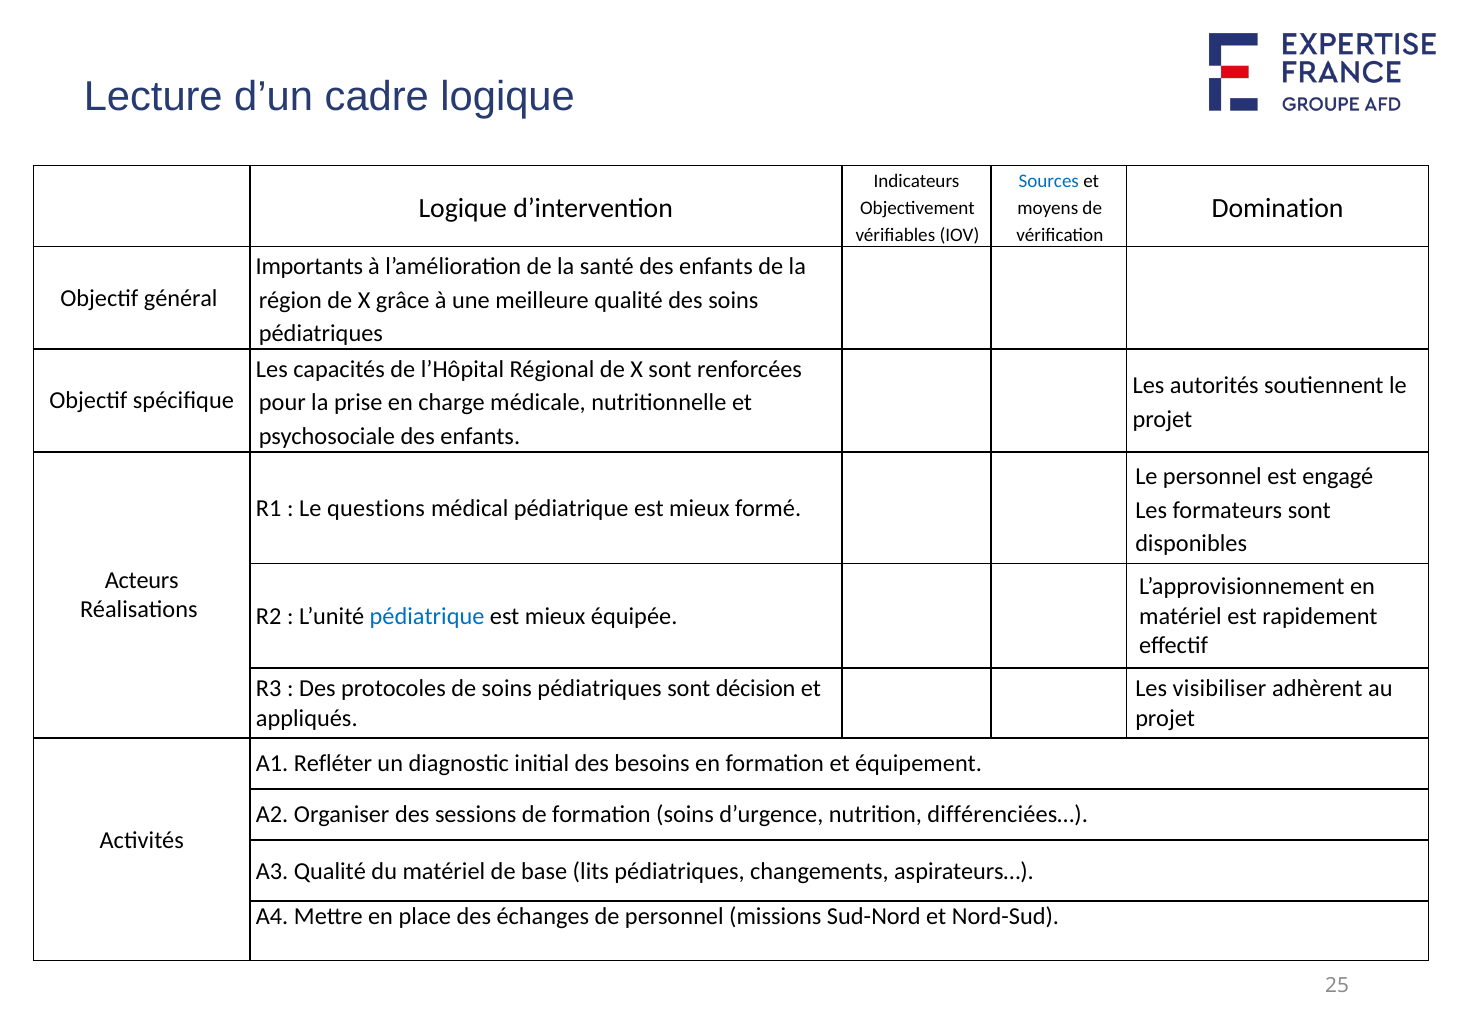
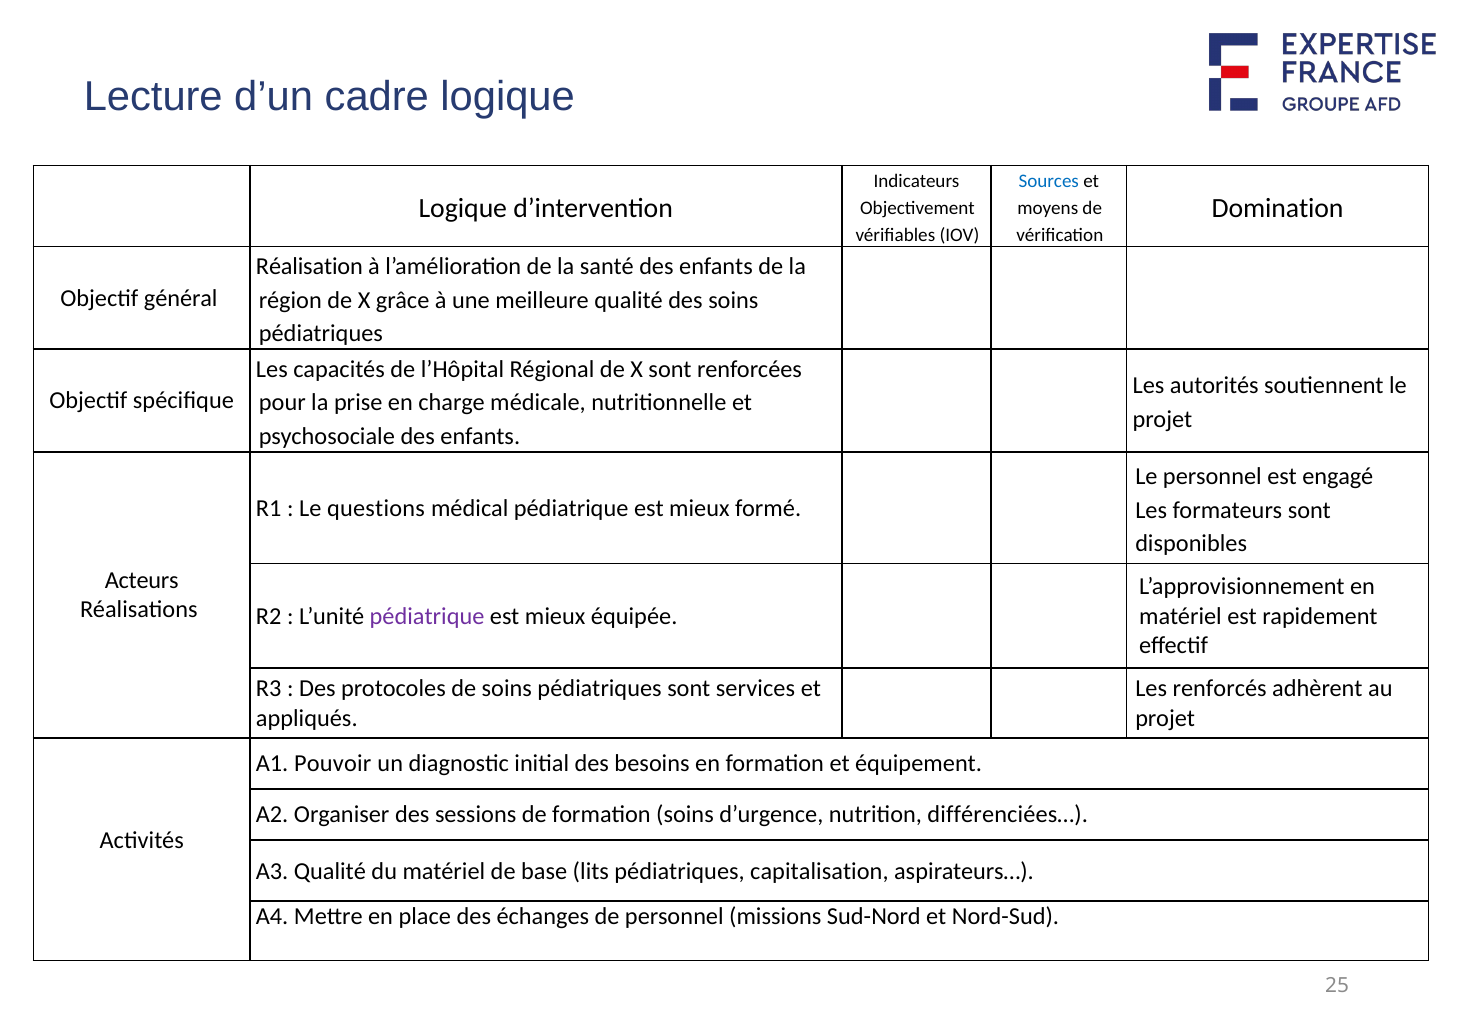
Importants: Importants -> Réalisation
pédiatrique at (427, 616) colour: blue -> purple
décision: décision -> services
visibiliser: visibiliser -> renforcés
Refléter: Refléter -> Pouvoir
changements: changements -> capitalisation
